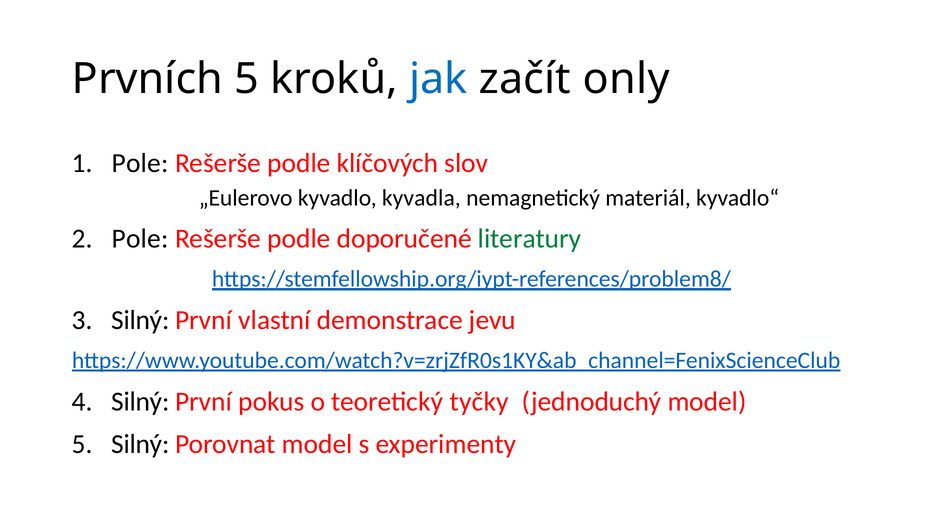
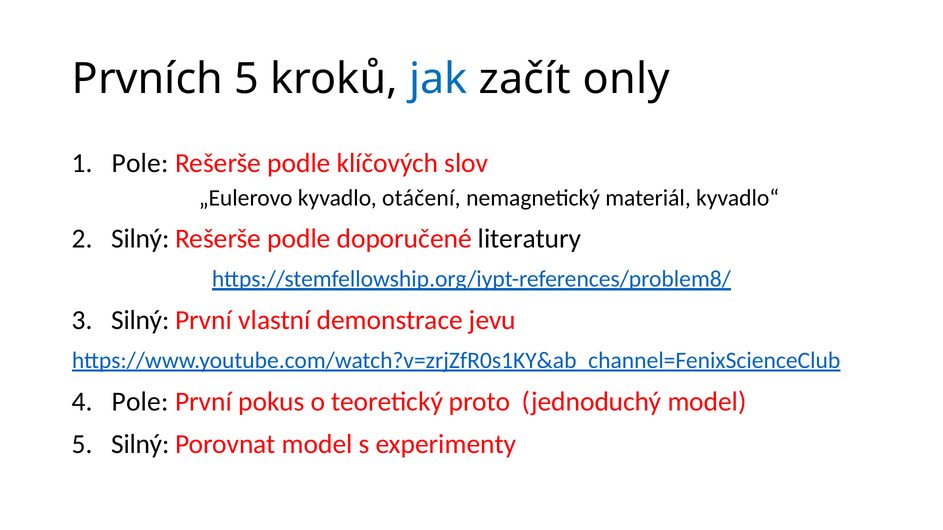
kyvadla: kyvadla -> otáčení
Pole at (140, 239): Pole -> Silný
literatury colour: green -> black
Silný at (140, 402): Silný -> Pole
tyčky: tyčky -> proto
